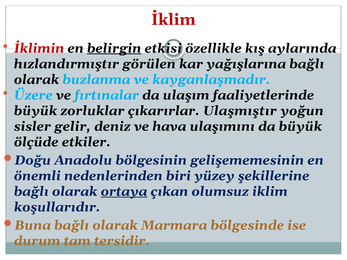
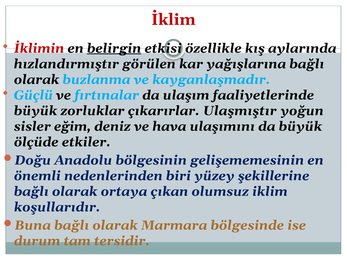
Üzere: Üzere -> Güçlü
gelir: gelir -> eğim
ortaya underline: present -> none
